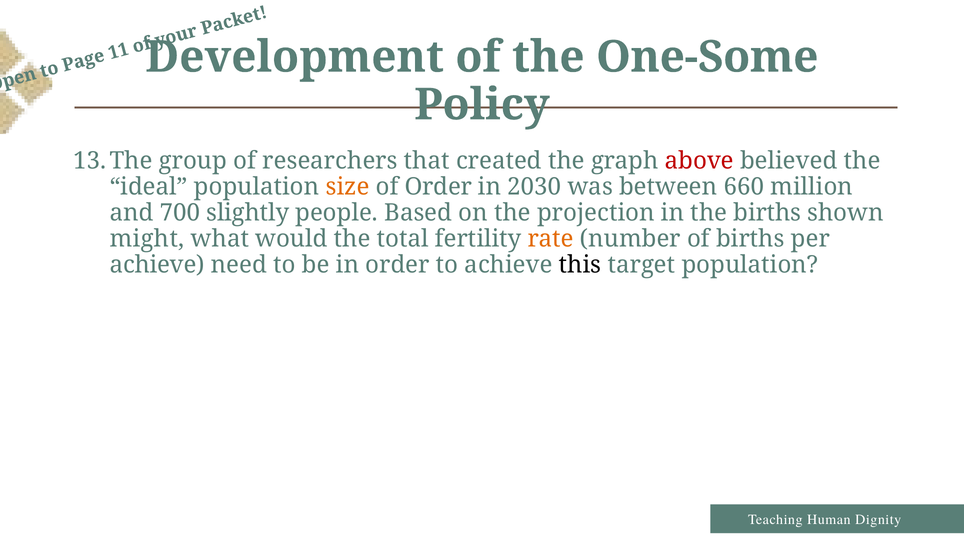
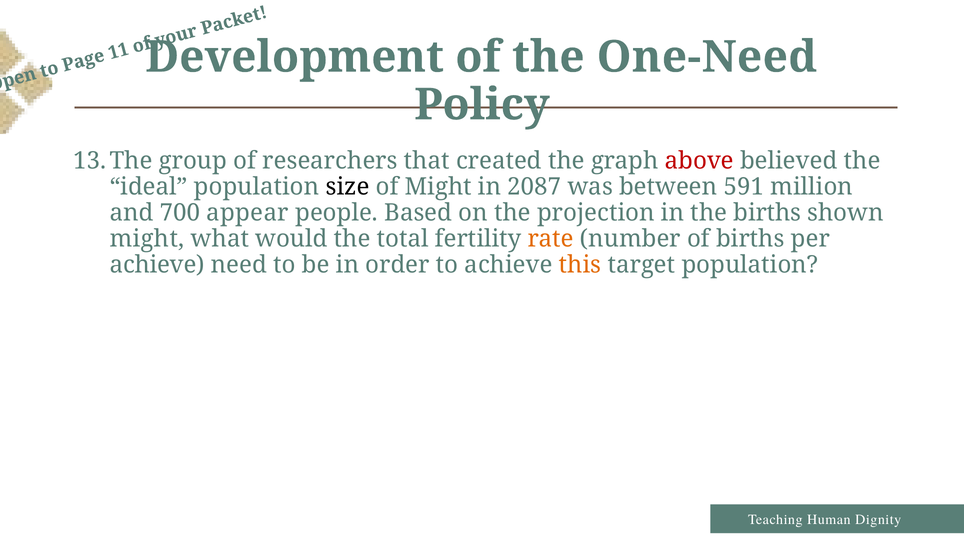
One-Some: One-Some -> One-Need
size colour: orange -> black
of Order: Order -> Might
2030: 2030 -> 2087
660: 660 -> 591
slightly: slightly -> appear
this colour: black -> orange
